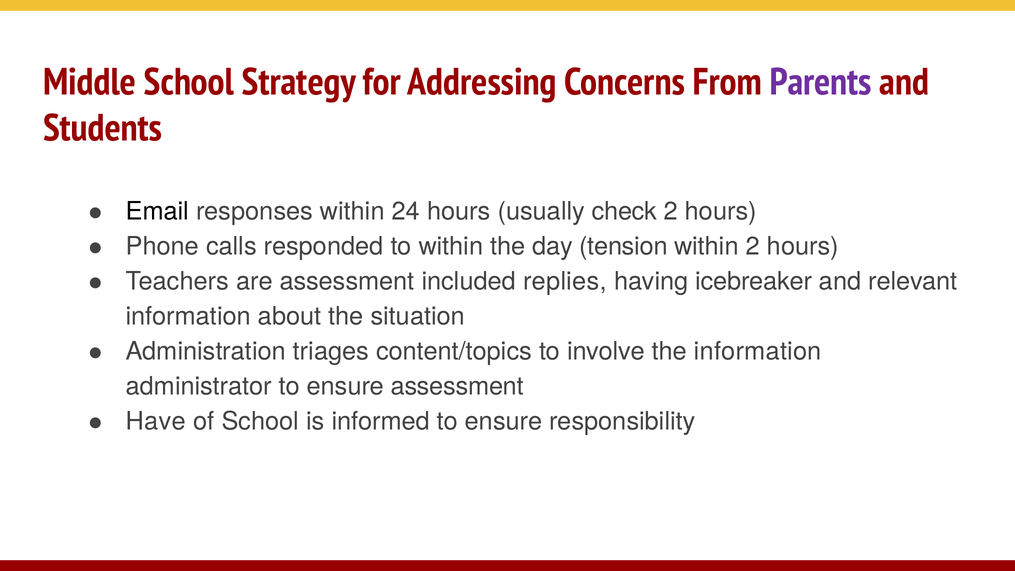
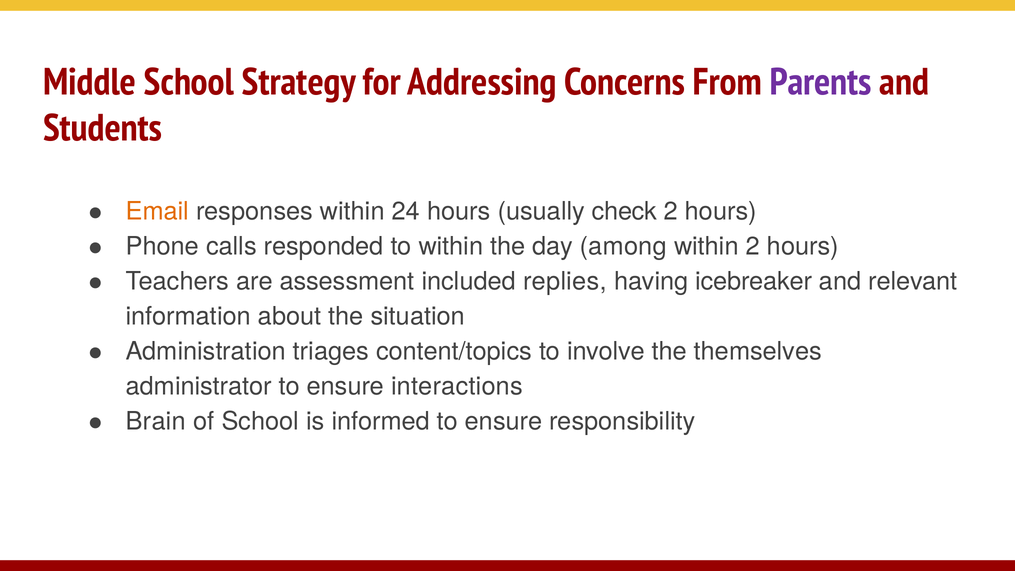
Email colour: black -> orange
tension: tension -> among
the information: information -> themselves
ensure assessment: assessment -> interactions
Have: Have -> Brain
